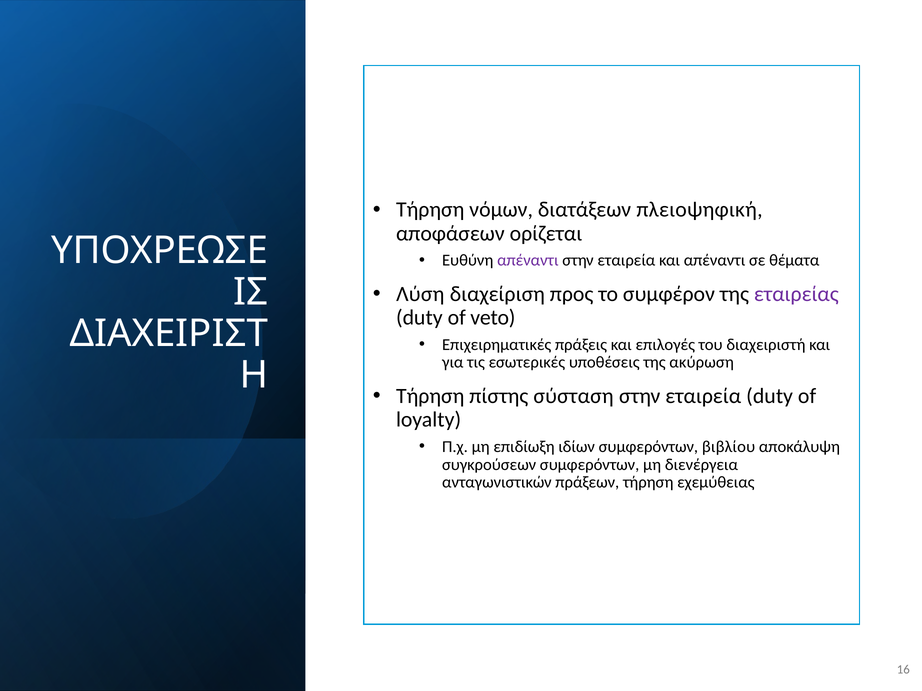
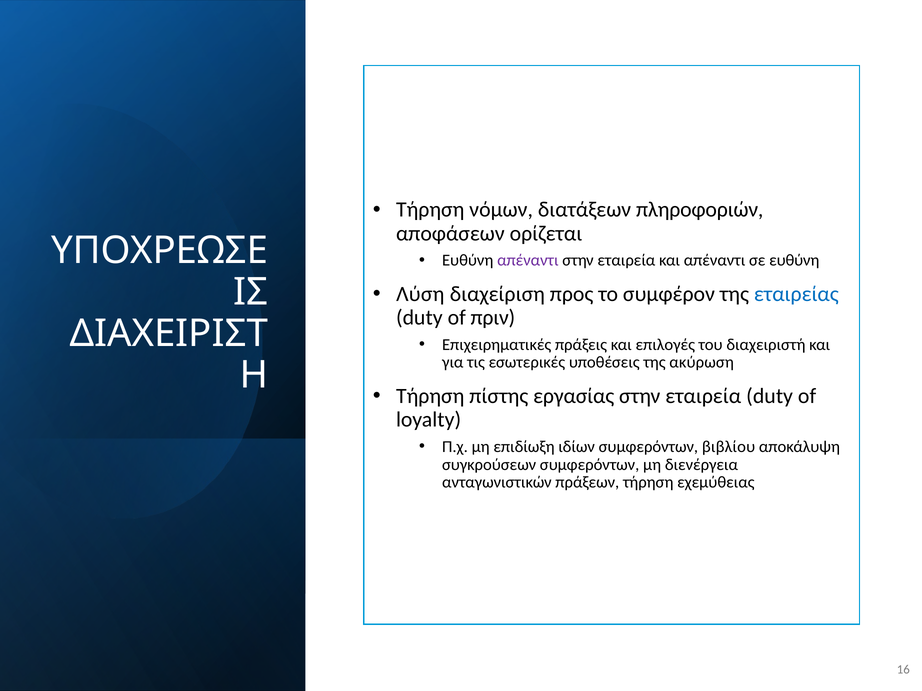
πλειοψηφική: πλειοψηφική -> πληροφοριών
σε θέματα: θέματα -> ευθύνη
εταιρείας colour: purple -> blue
veto: veto -> πριν
σύσταση: σύσταση -> εργασίας
